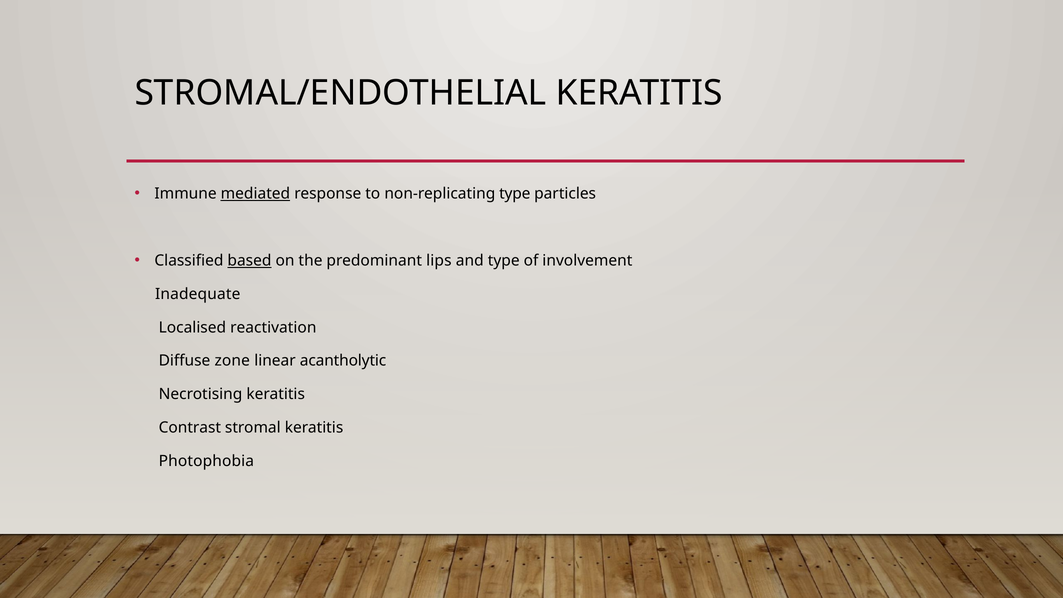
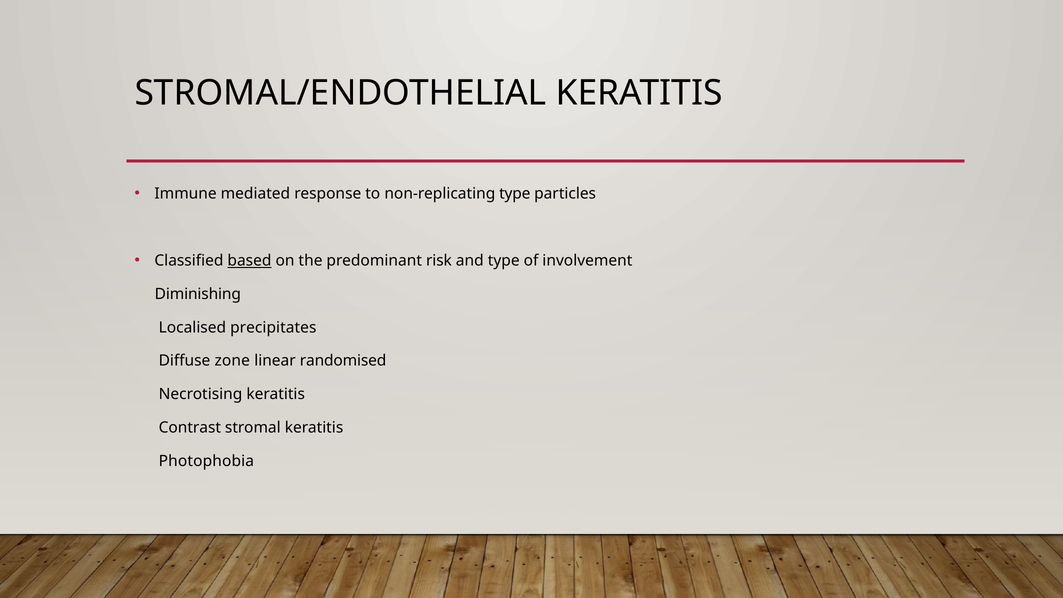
mediated underline: present -> none
lips: lips -> risk
Inadequate: Inadequate -> Diminishing
reactivation: reactivation -> precipitates
acantholytic: acantholytic -> randomised
